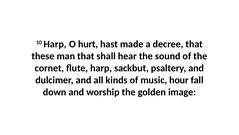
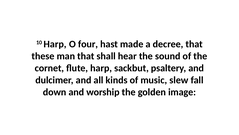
hurt: hurt -> four
hour: hour -> slew
